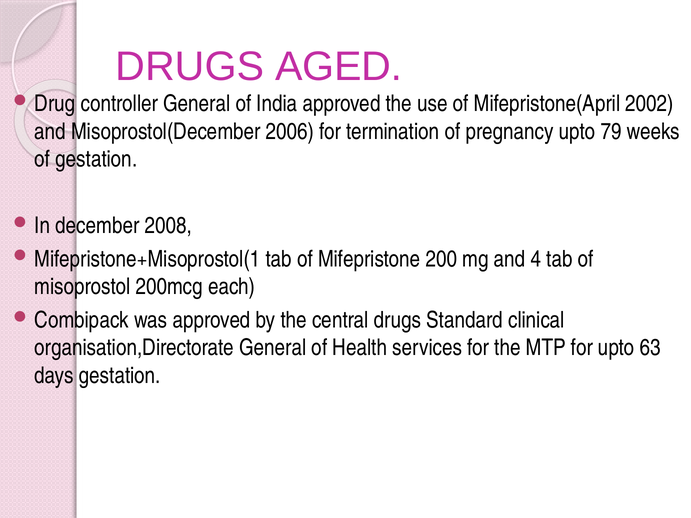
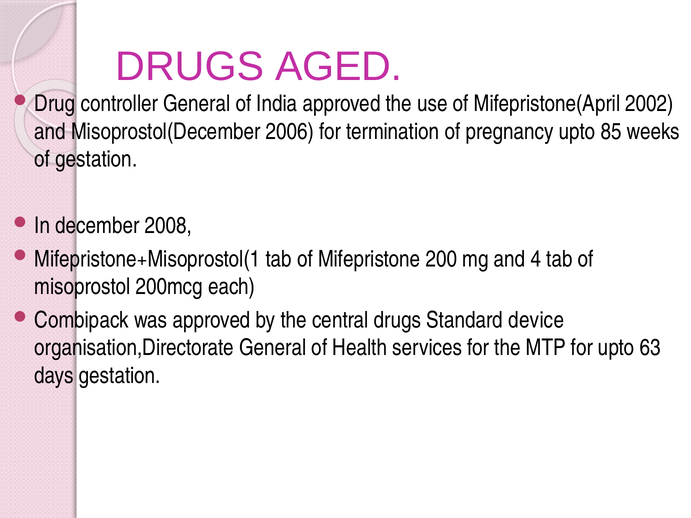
79: 79 -> 85
clinical: clinical -> device
